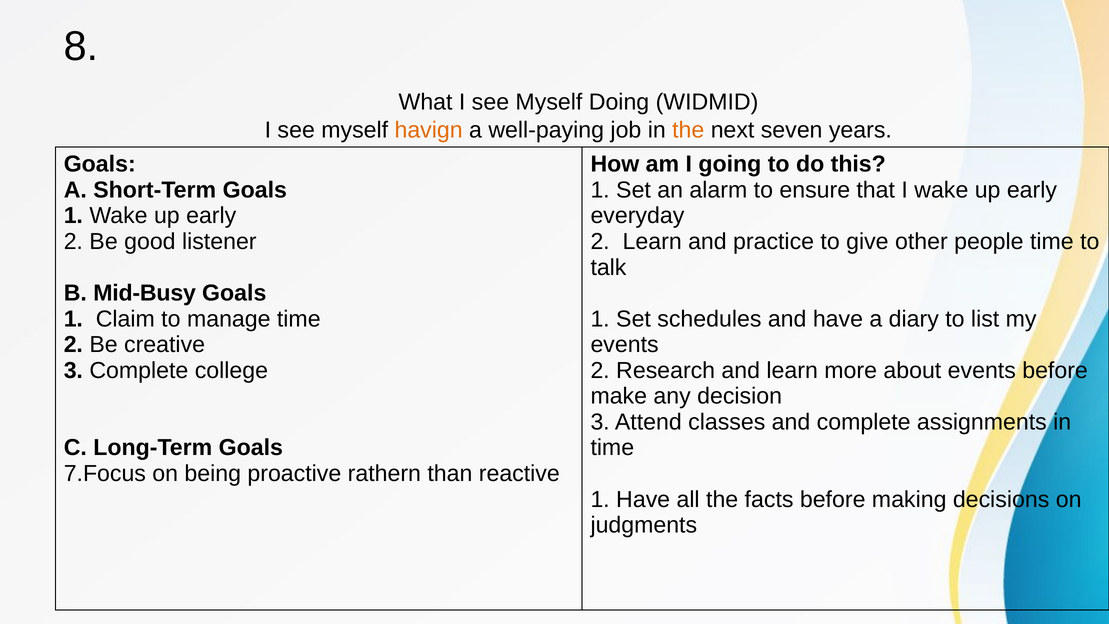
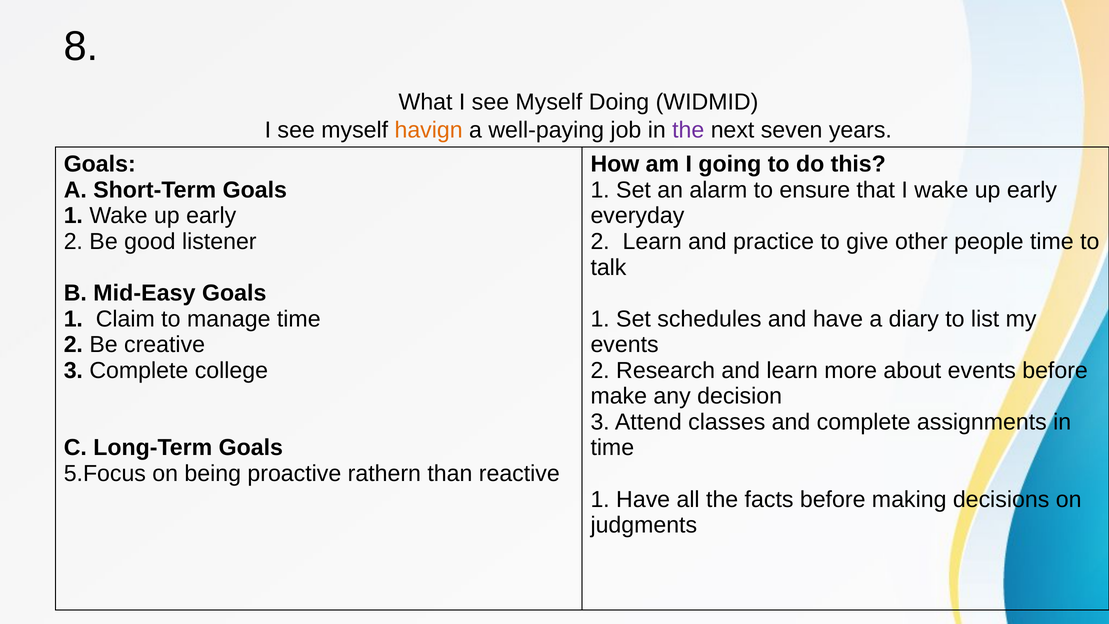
the at (688, 130) colour: orange -> purple
Mid-Busy: Mid-Busy -> Mid-Easy
7.Focus: 7.Focus -> 5.Focus
